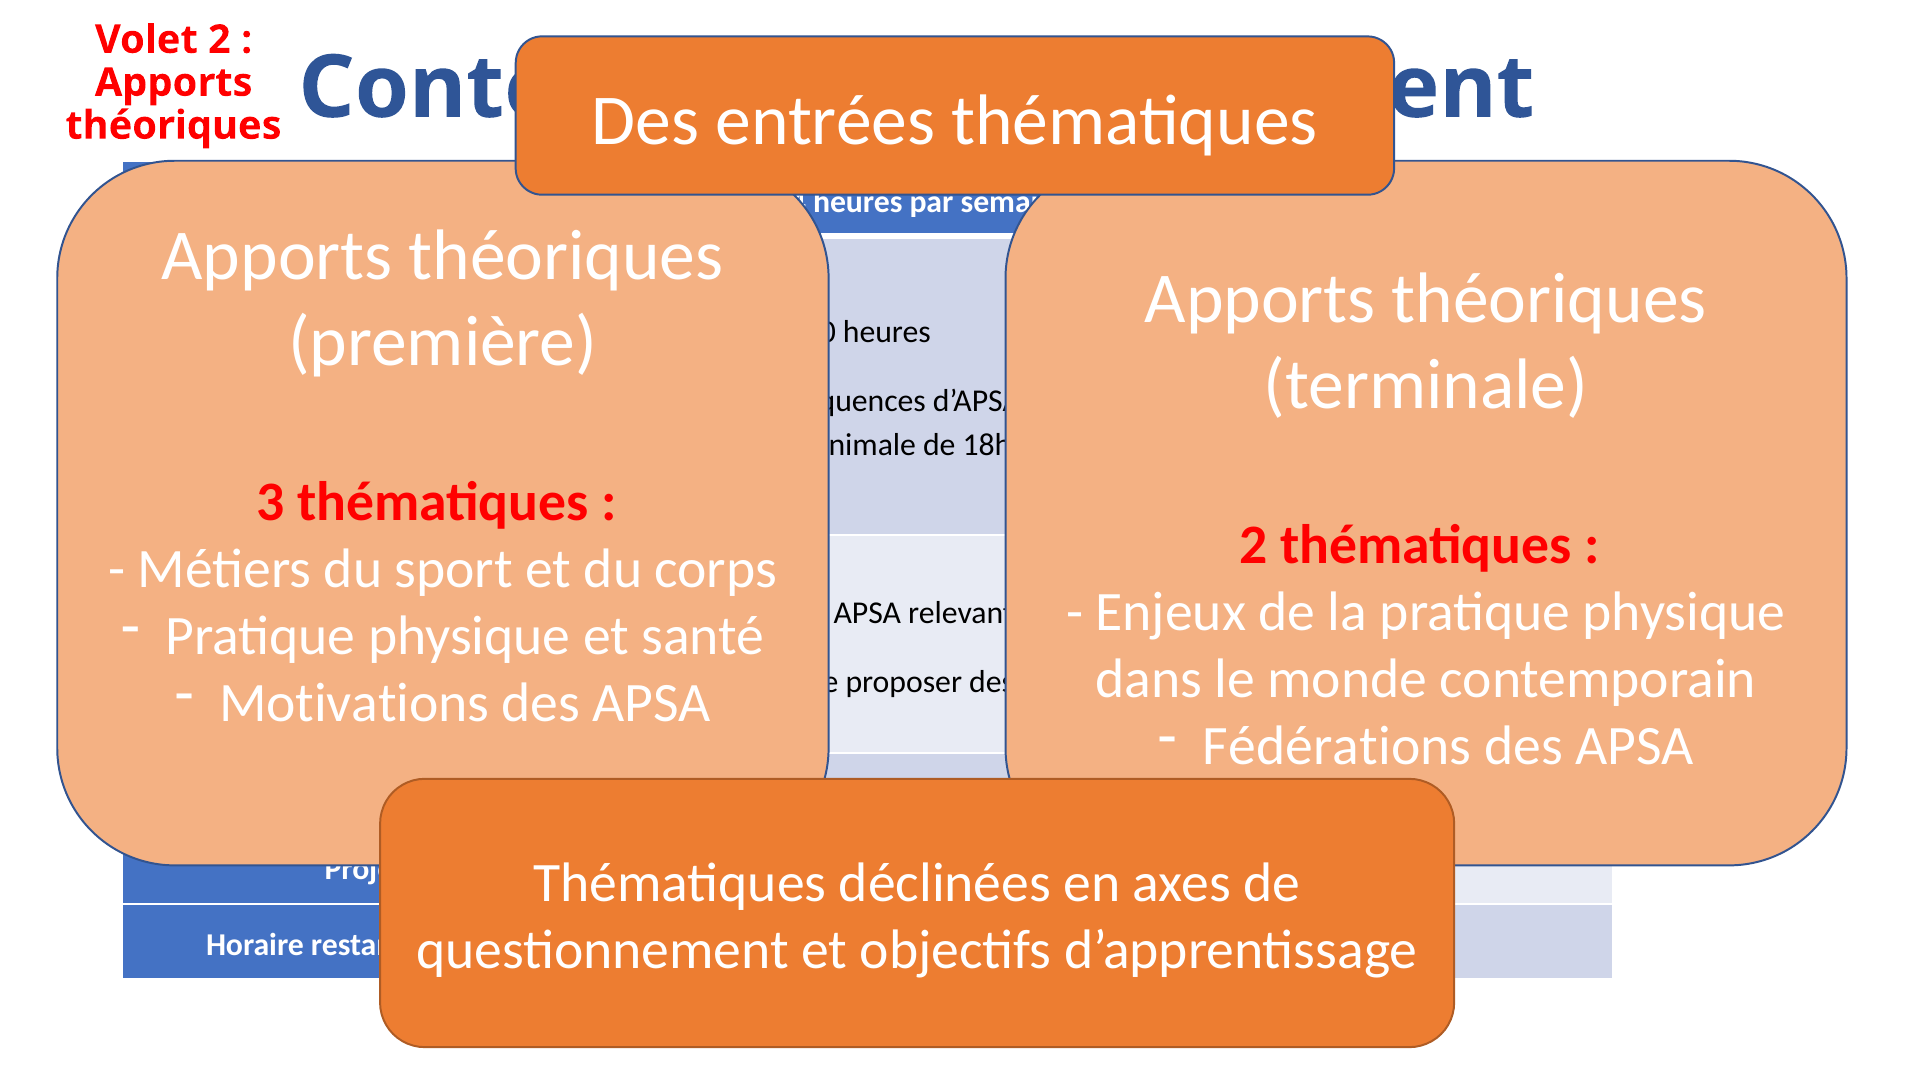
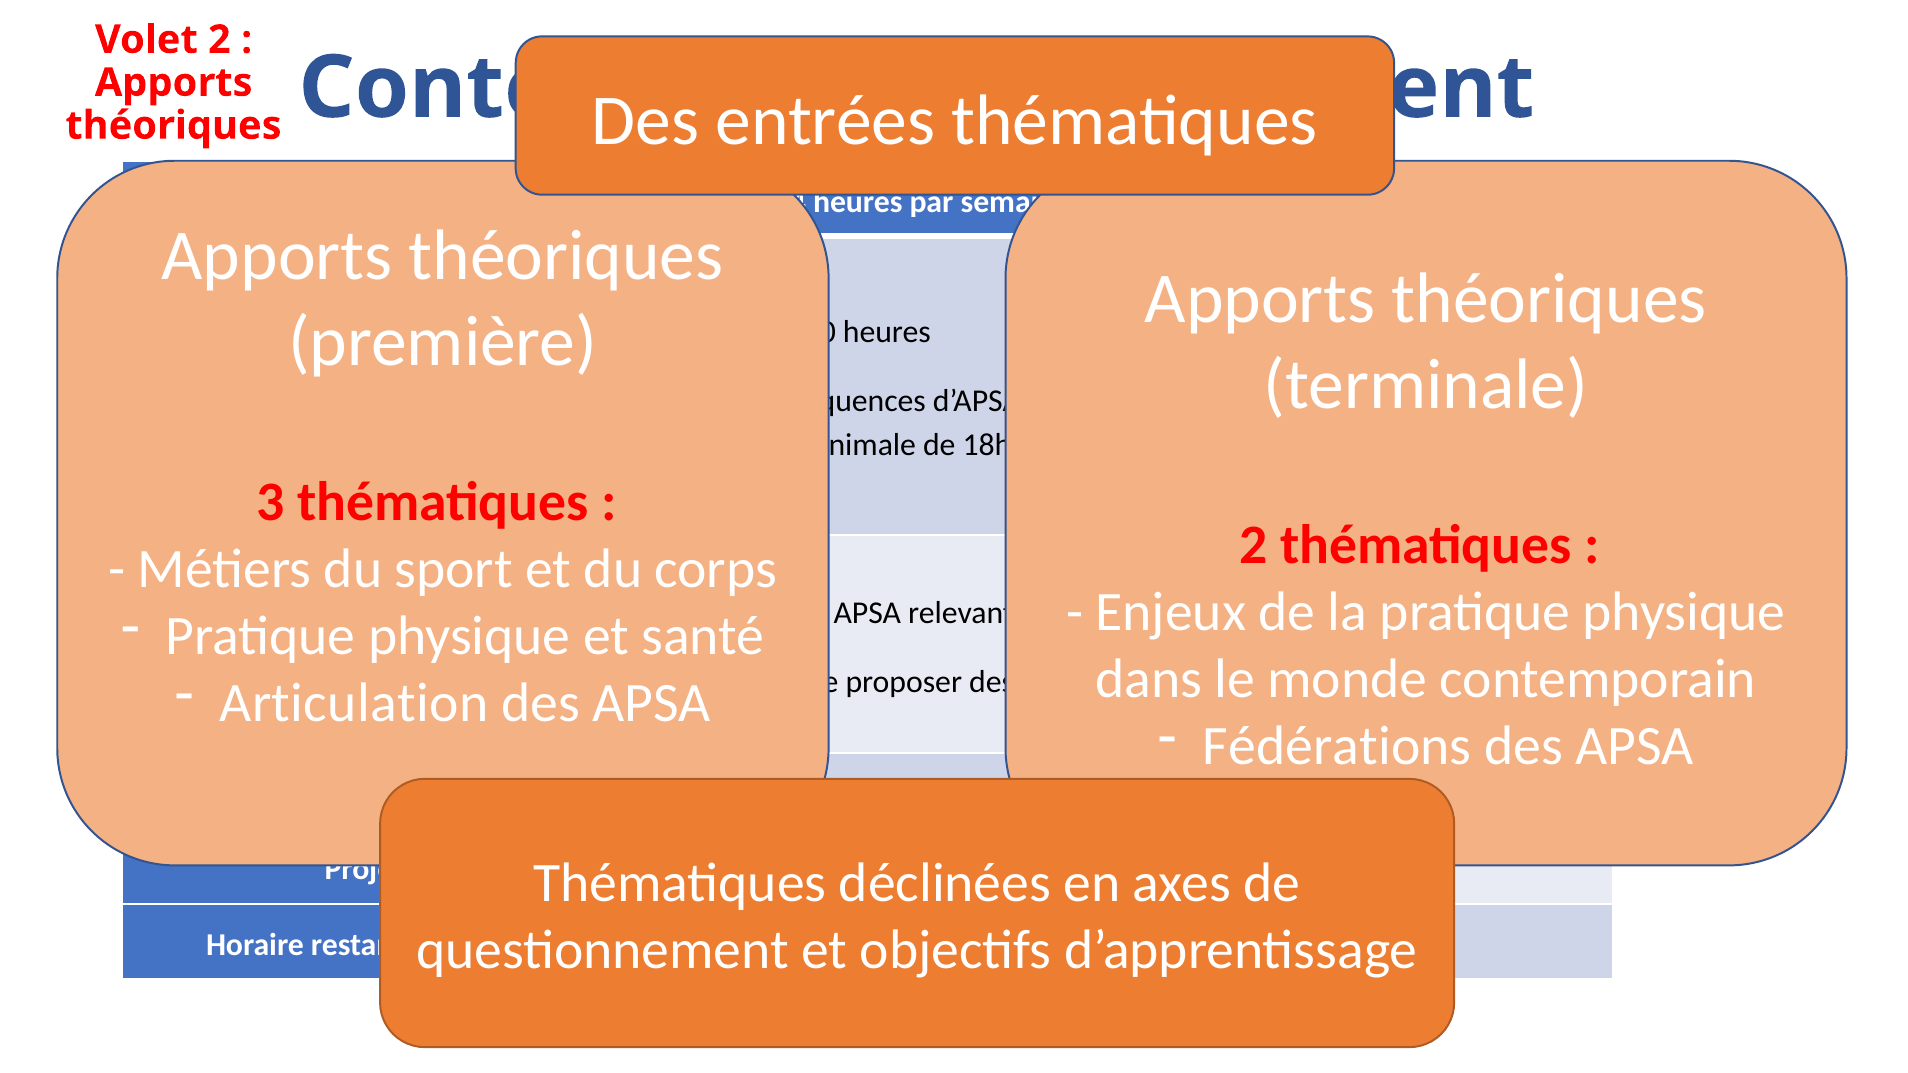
Motivations: Motivations -> Articulation
